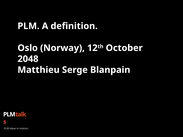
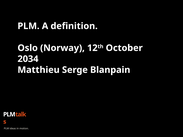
2048: 2048 -> 2034
